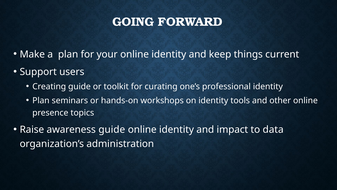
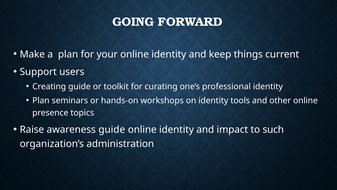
data: data -> such
